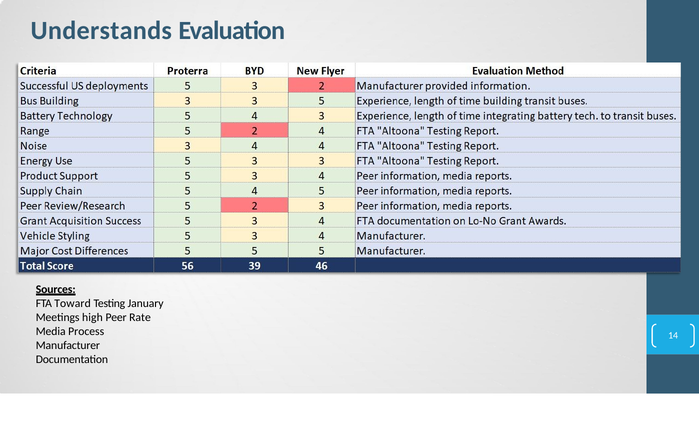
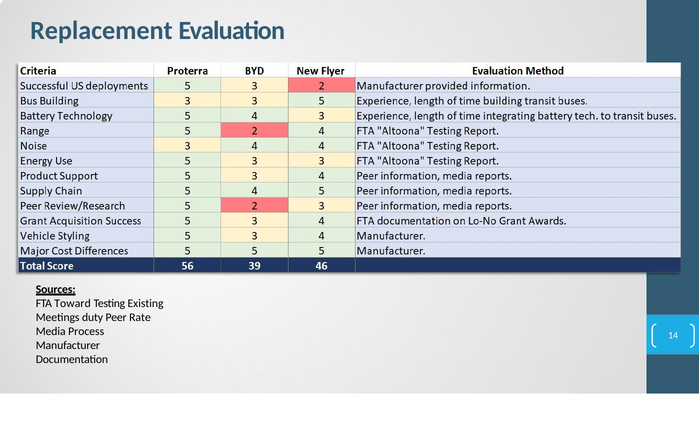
Understands: Understands -> Replacement
January: January -> Existing
high: high -> duty
